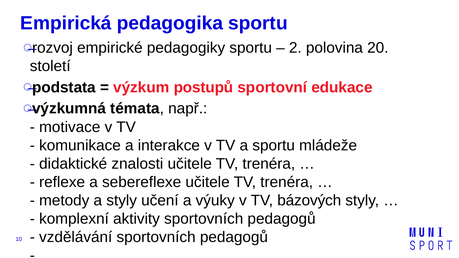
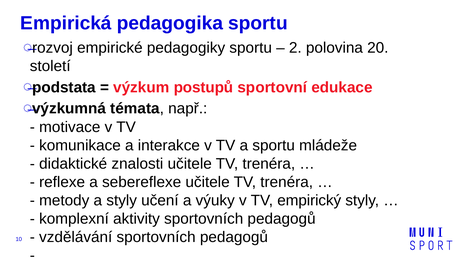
bázových: bázových -> empirický
